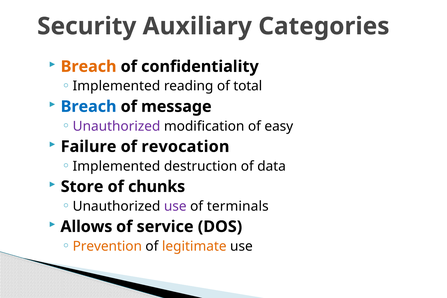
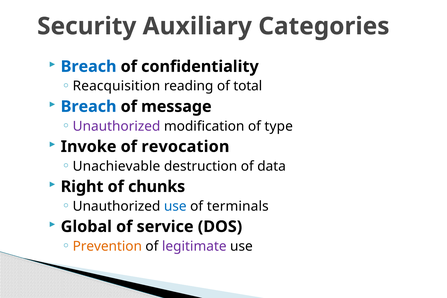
Breach at (89, 67) colour: orange -> blue
Implemented at (116, 86): Implemented -> Reacquisition
easy: easy -> type
Failure: Failure -> Invoke
Implemented at (116, 166): Implemented -> Unachievable
Store: Store -> Right
use at (175, 206) colour: purple -> blue
Allows: Allows -> Global
legitimate colour: orange -> purple
